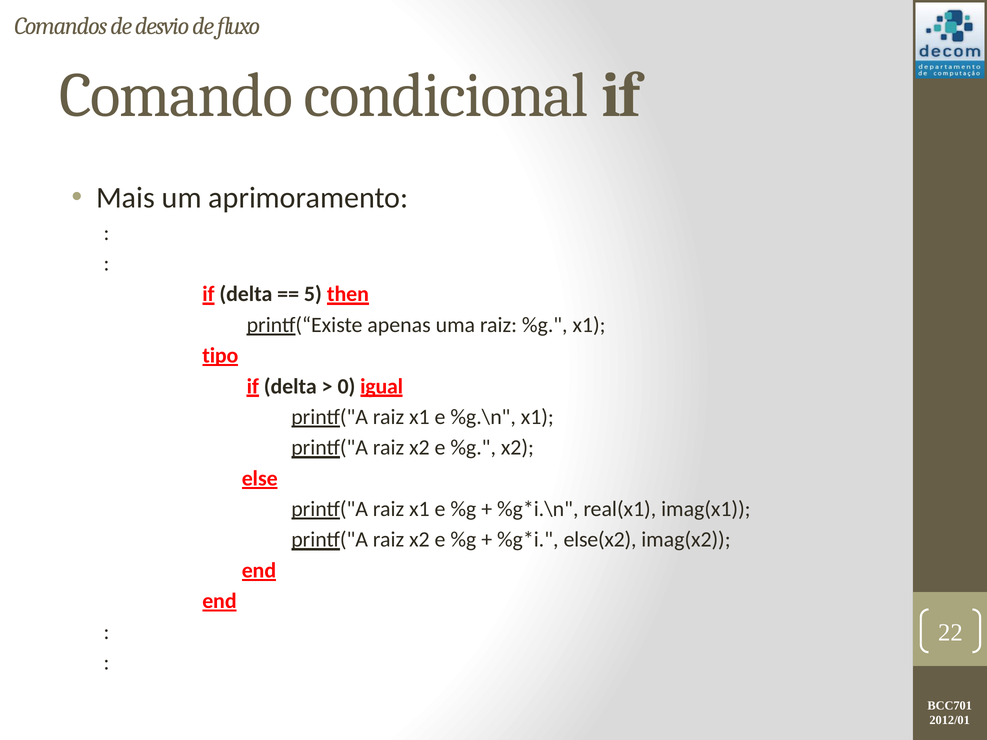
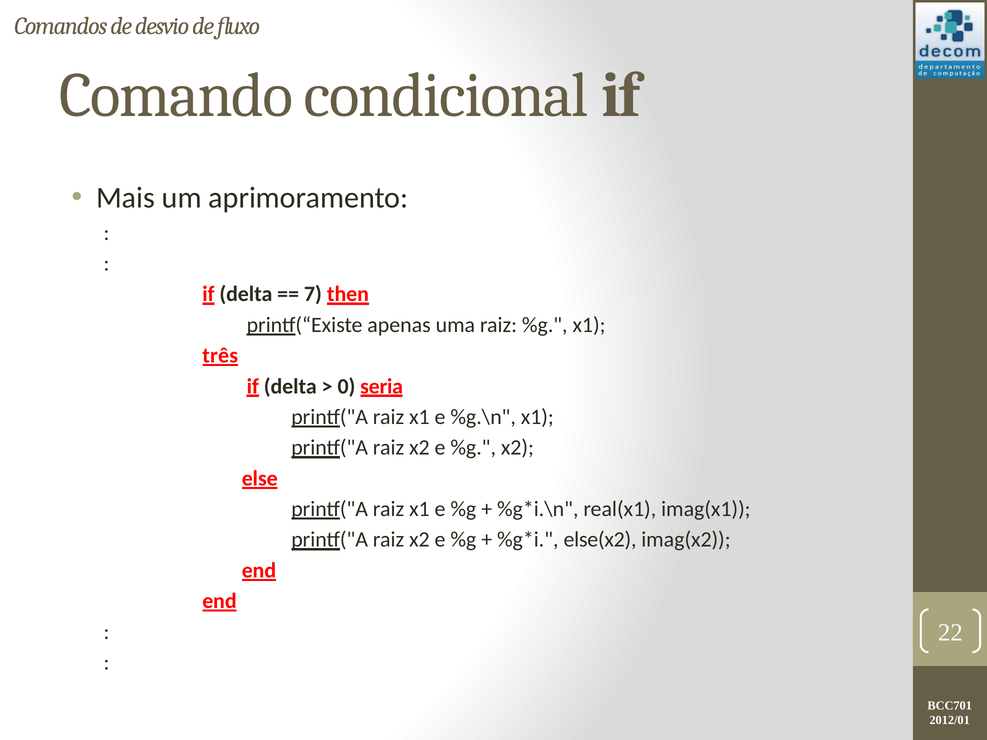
5: 5 -> 7
tipo: tipo -> três
igual: igual -> seria
